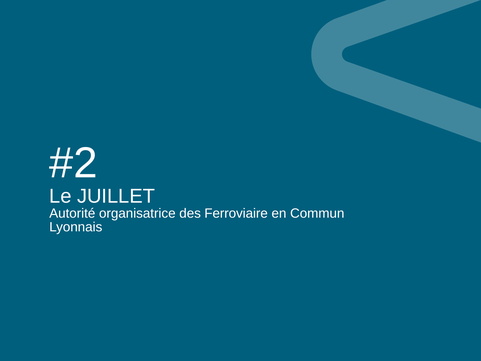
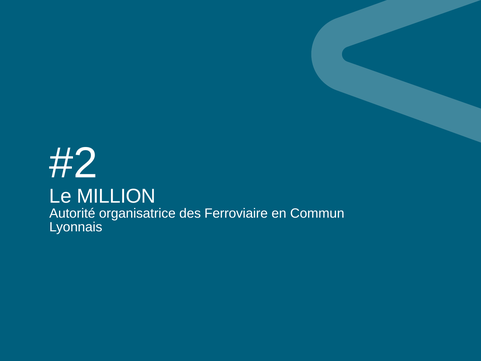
JUILLET: JUILLET -> MILLION
